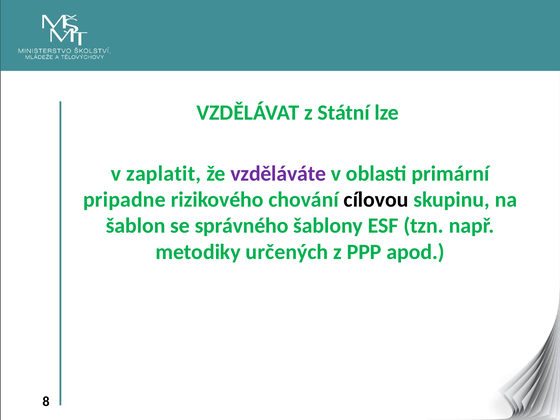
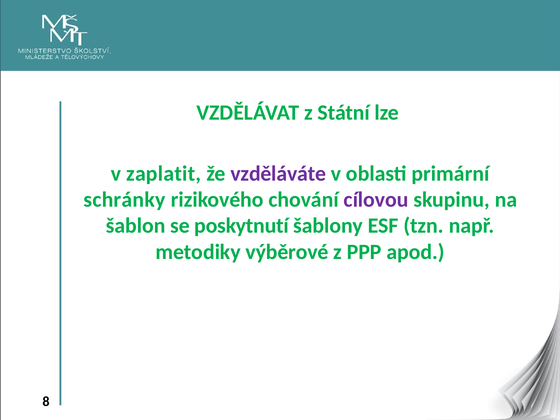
pripadne: pripadne -> schránky
cílovou colour: black -> purple
správného: správného -> poskytnutí
určených: určených -> výběrové
